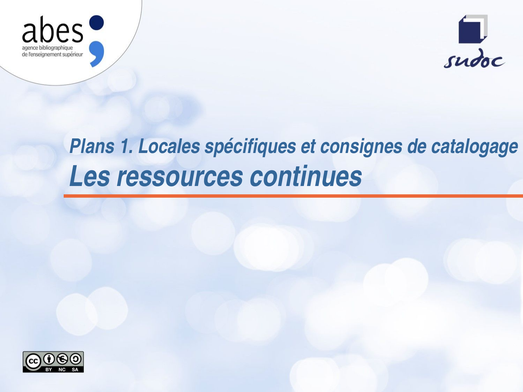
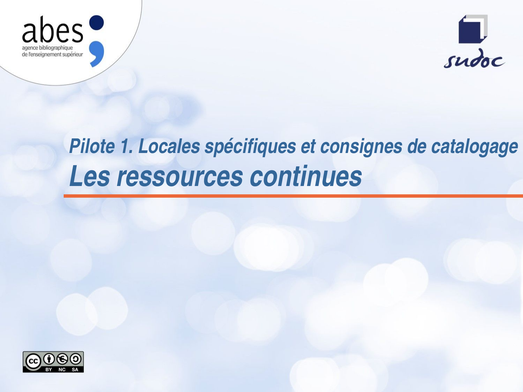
Plans: Plans -> Pilote
